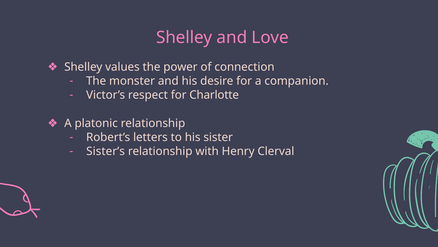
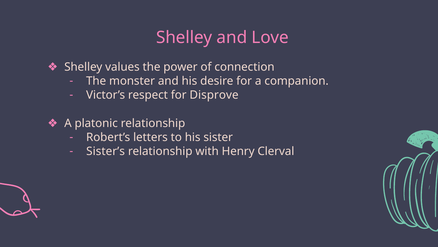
Charlotte: Charlotte -> Disprove
